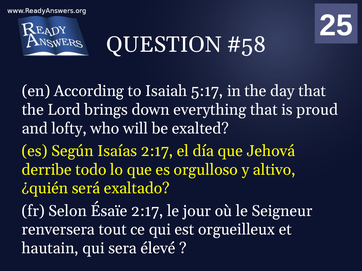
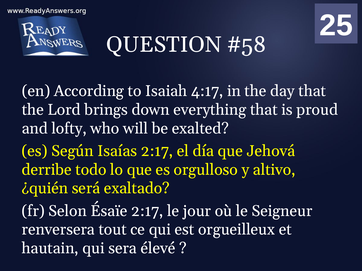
5:17: 5:17 -> 4:17
